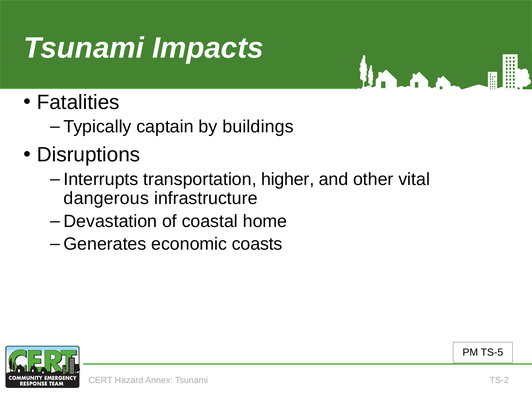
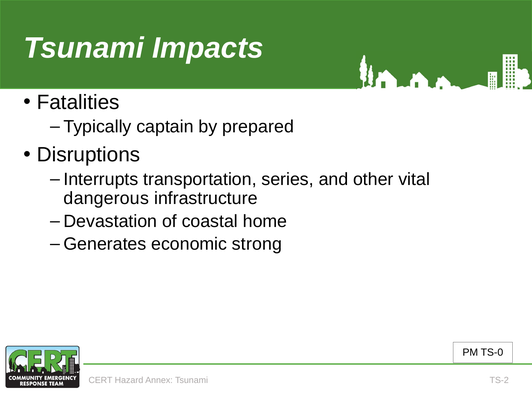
buildings: buildings -> prepared
higher: higher -> series
coasts: coasts -> strong
TS-5: TS-5 -> TS-0
